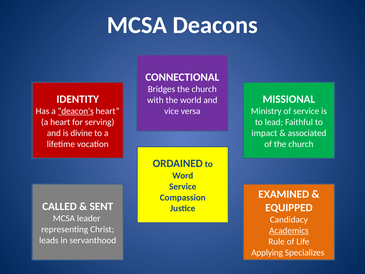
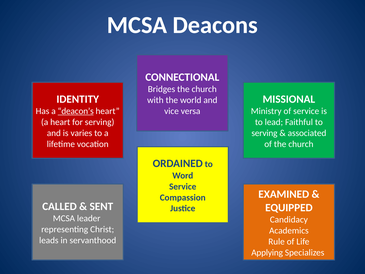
divine: divine -> varies
impact at (264, 133): impact -> serving
Academics underline: present -> none
